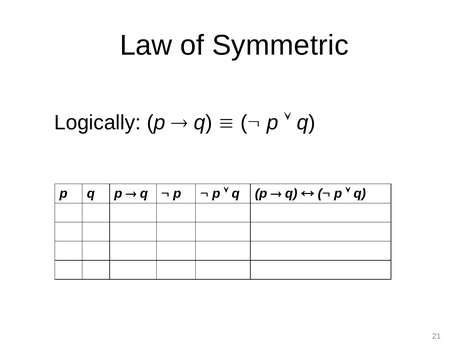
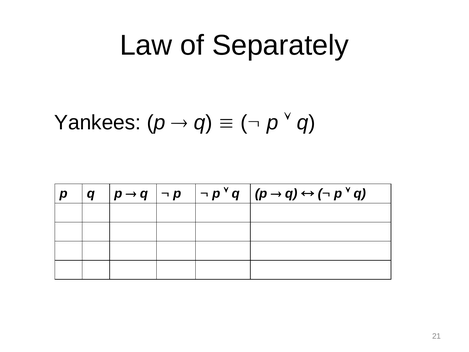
Symmetric: Symmetric -> Separately
Logically: Logically -> Yankees
